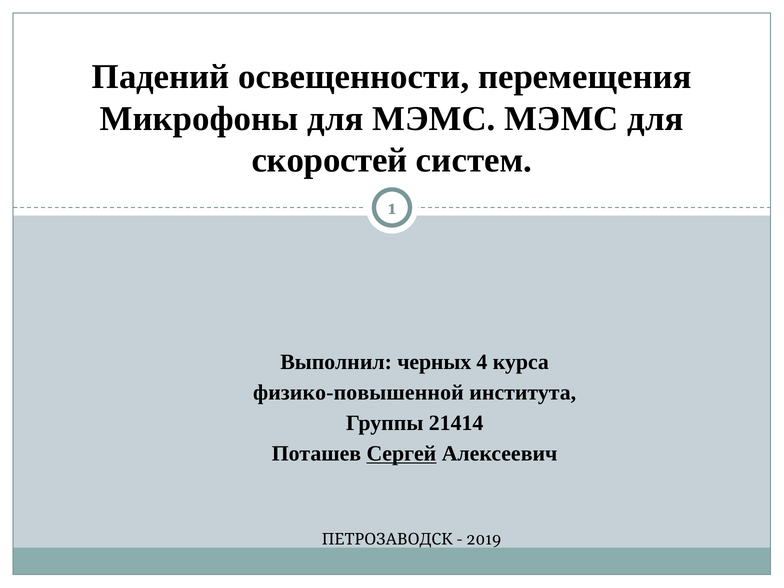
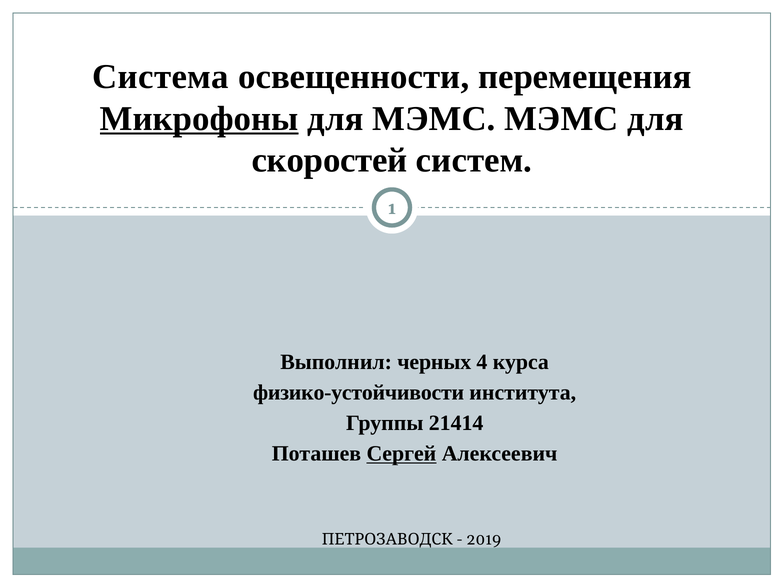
Падений: Падений -> Система
Микрофоны underline: none -> present
физико-повышенной: физико-повышенной -> физико-устойчивости
